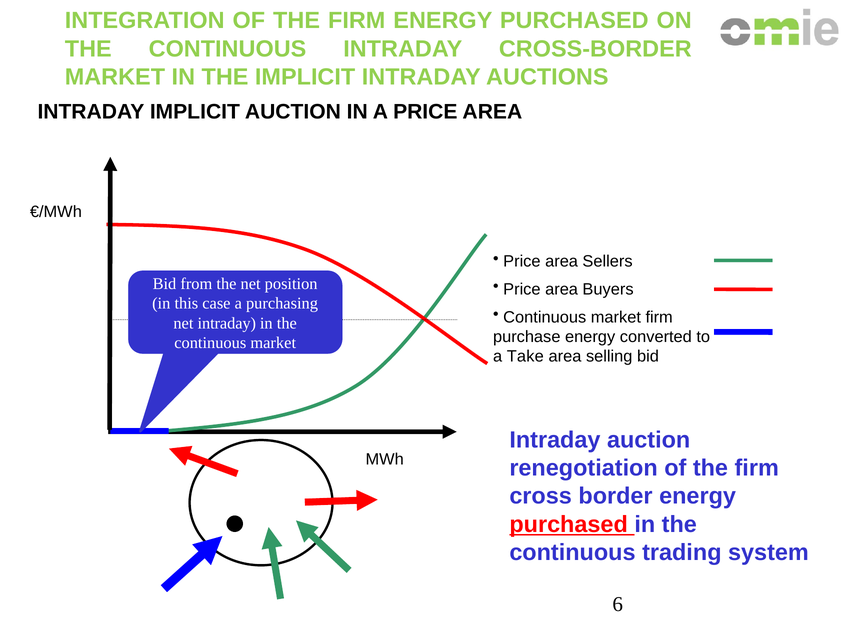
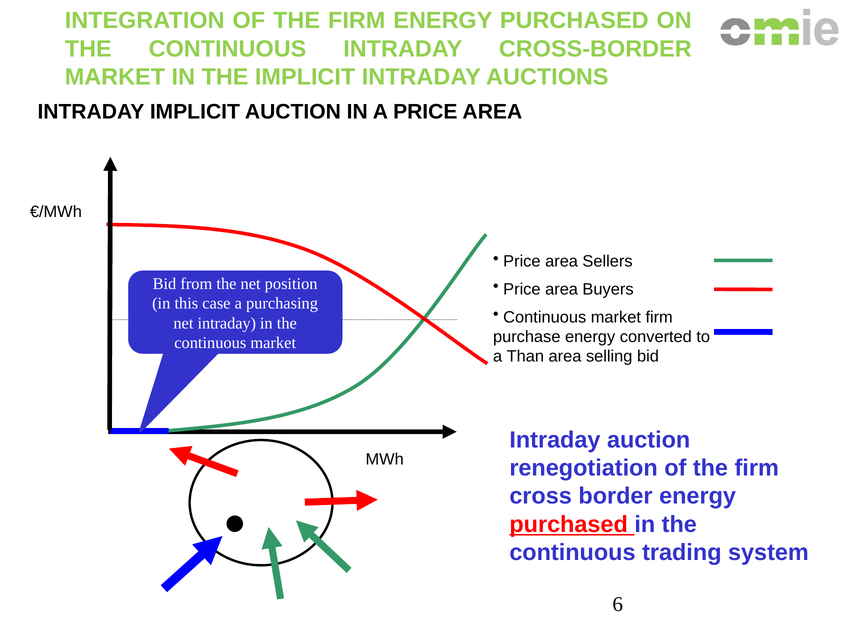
Take: Take -> Than
